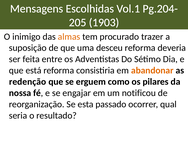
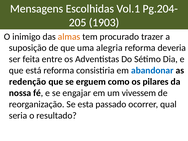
desceu: desceu -> alegria
abandonar colour: orange -> blue
notificou: notificou -> vivessem
